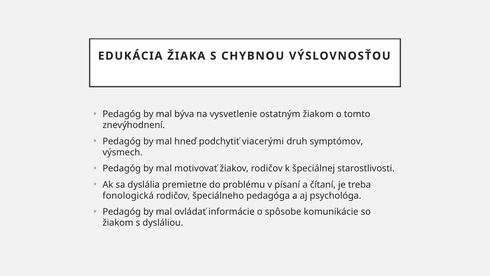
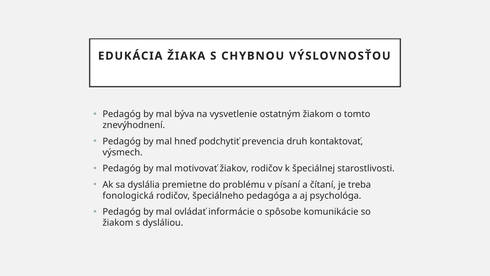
viacerými: viacerými -> prevencia
symptómov: symptómov -> kontaktovať
